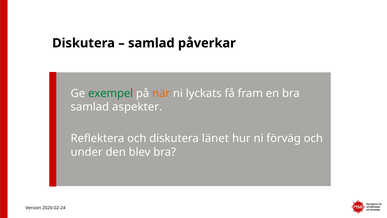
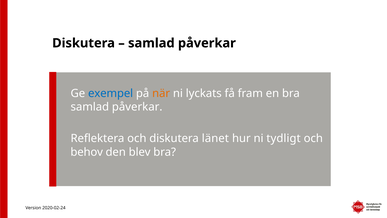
exempel colour: green -> blue
aspekter at (137, 107): aspekter -> påverkar
förväg: förväg -> tydligt
under: under -> behov
